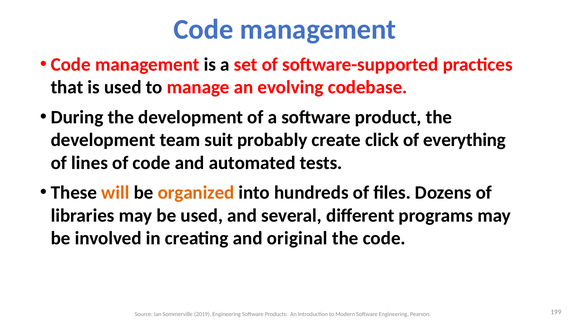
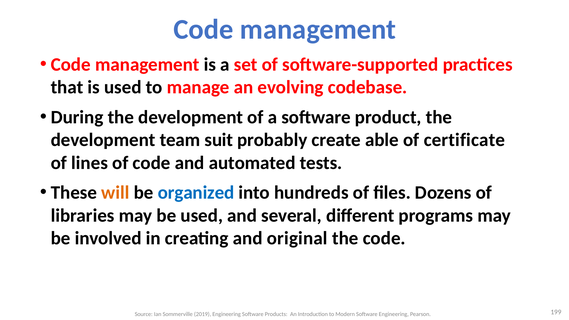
click: click -> able
everything: everything -> certificate
organized colour: orange -> blue
